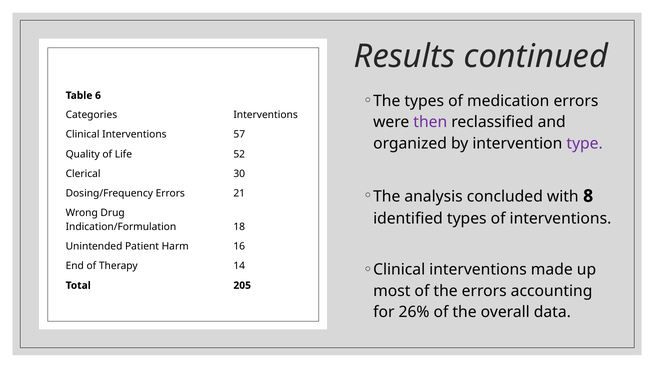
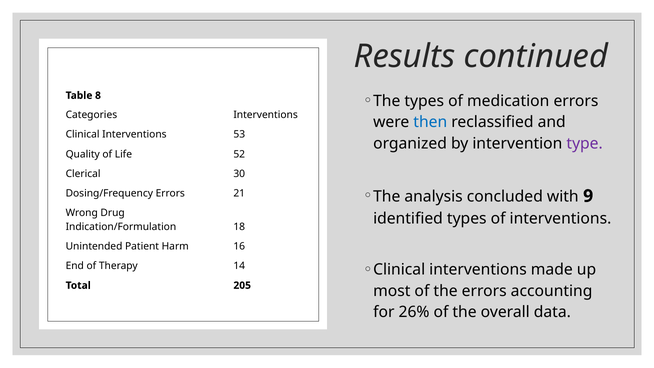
6: 6 -> 8
then colour: purple -> blue
57: 57 -> 53
8: 8 -> 9
